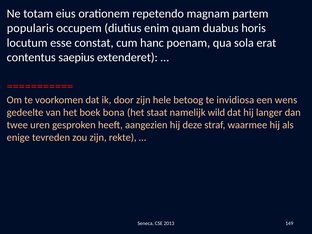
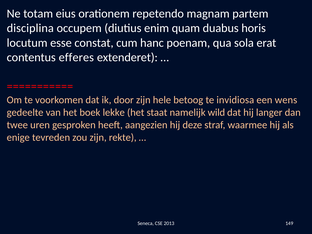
popularis: popularis -> disciplina
saepius: saepius -> efferes
bona: bona -> lekke
